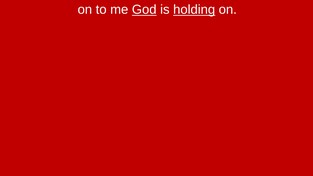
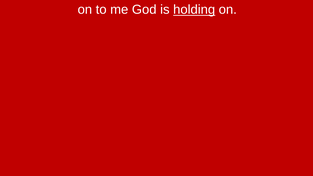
God underline: present -> none
